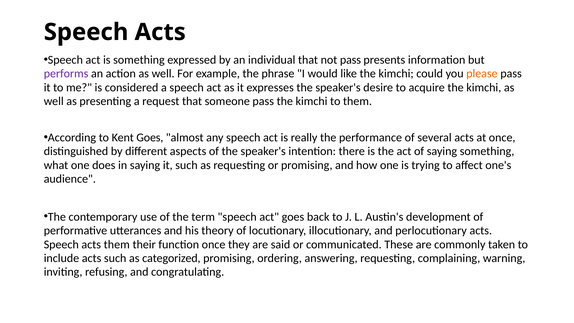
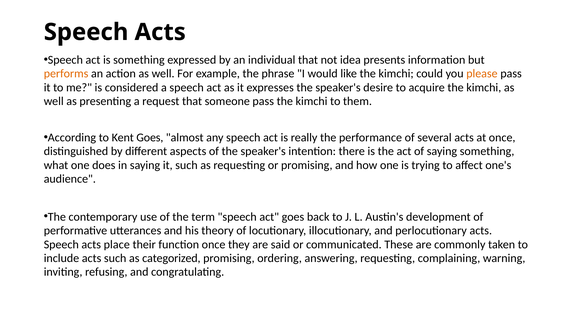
not pass: pass -> idea
performs colour: purple -> orange
acts them: them -> place
